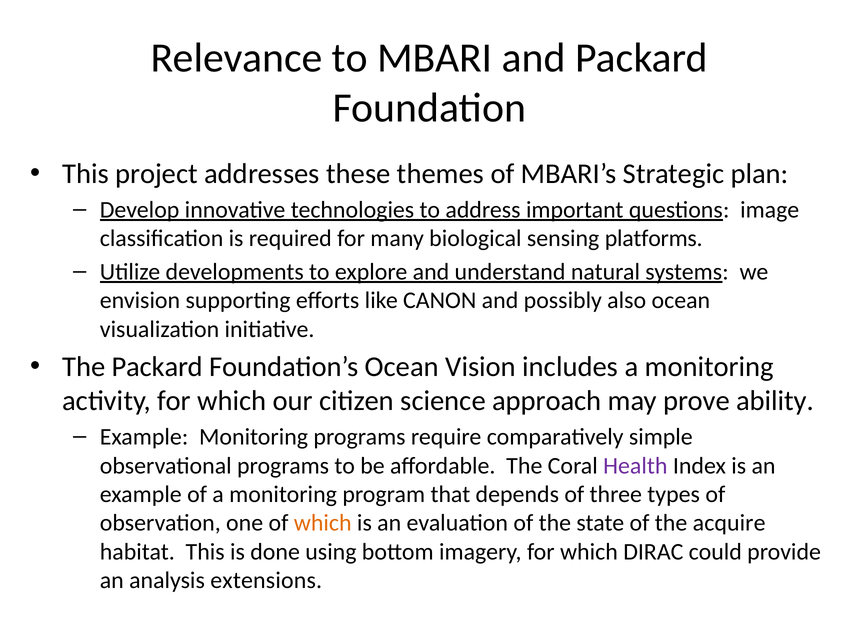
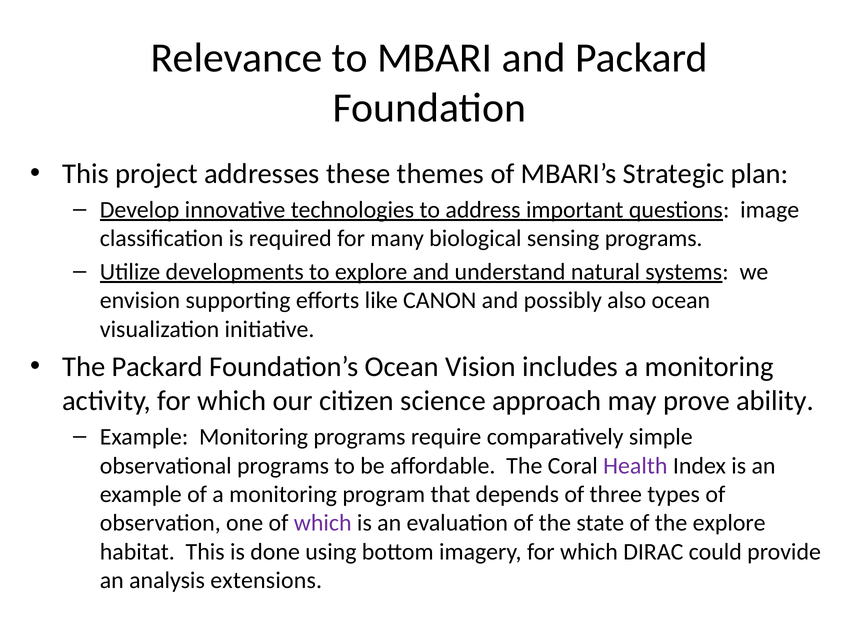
sensing platforms: platforms -> programs
which at (323, 523) colour: orange -> purple
the acquire: acquire -> explore
